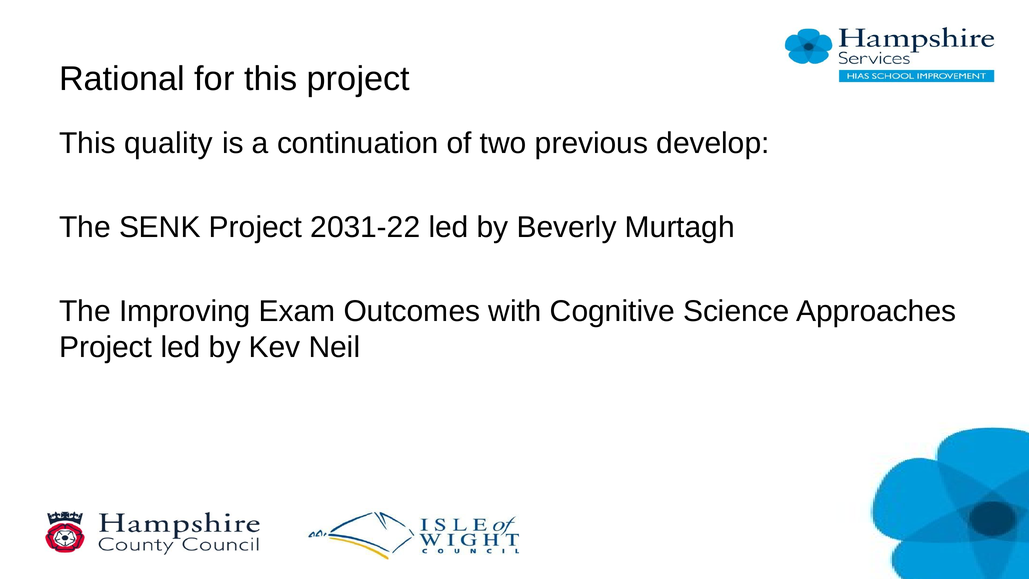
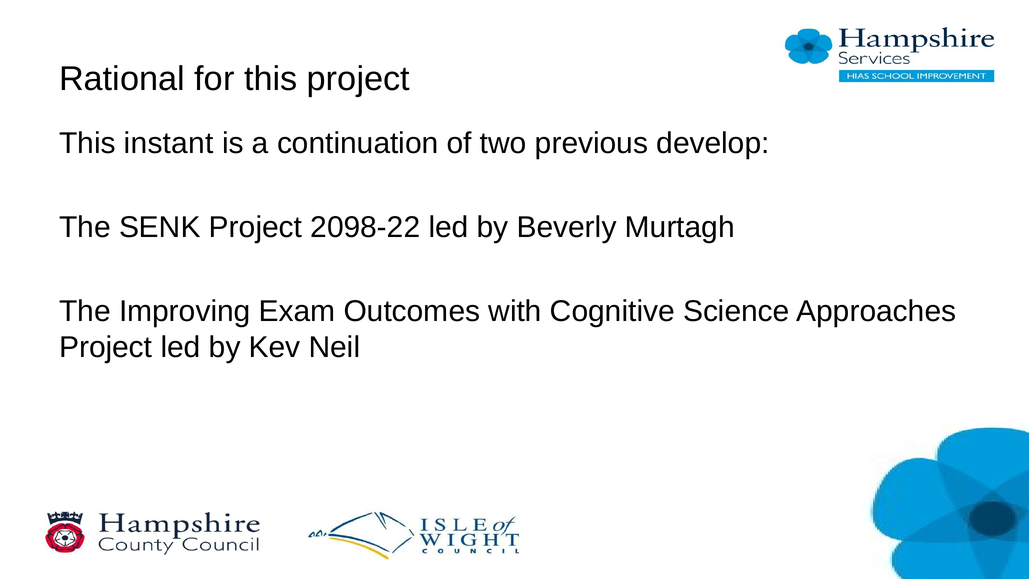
quality: quality -> instant
2031-22: 2031-22 -> 2098-22
